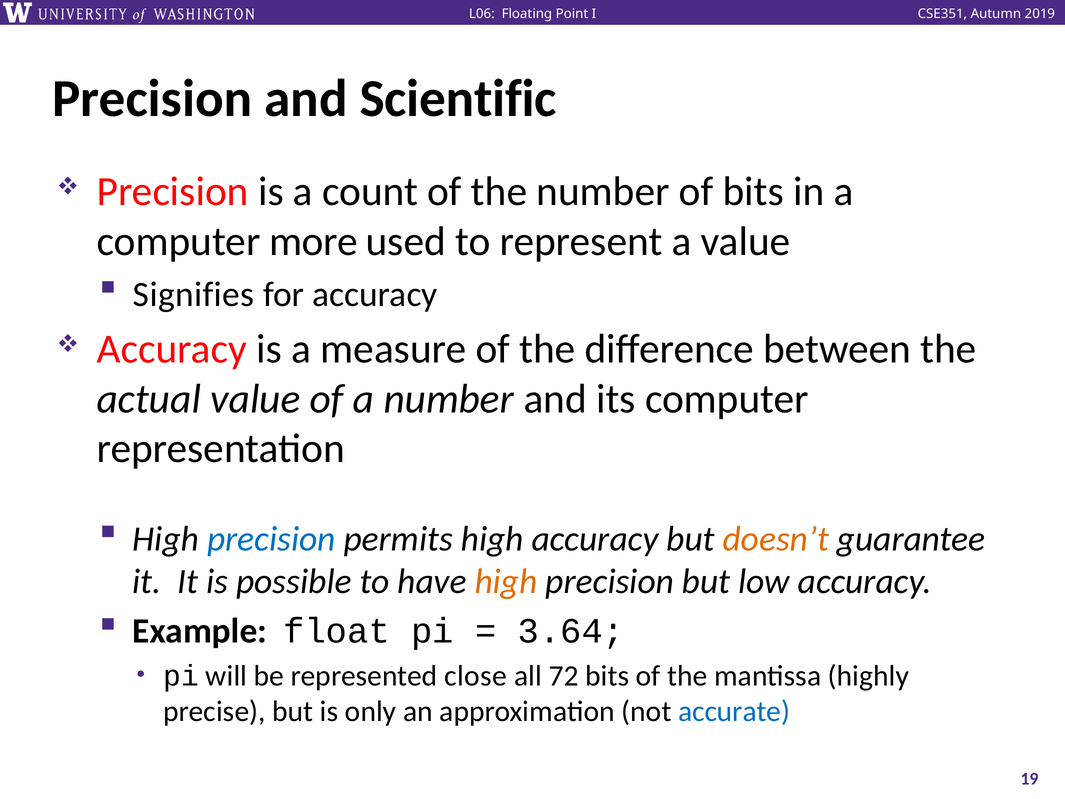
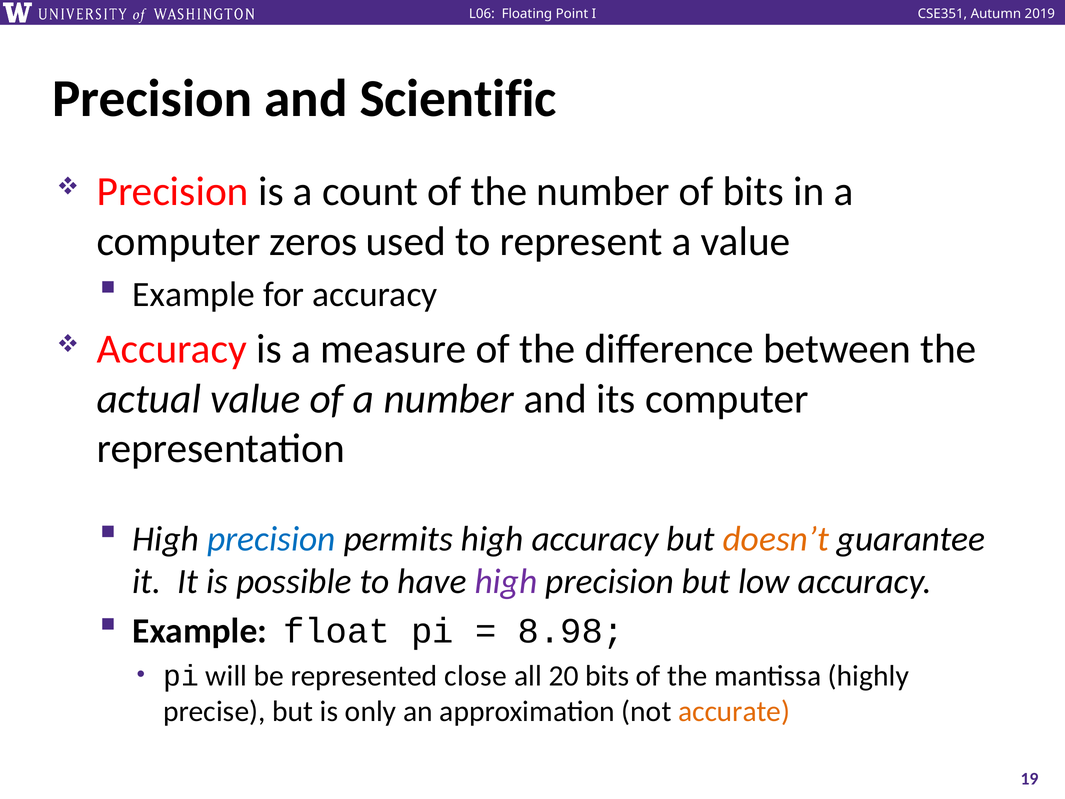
more: more -> zeros
Signifies at (194, 294): Signifies -> Example
high at (506, 581) colour: orange -> purple
3.64: 3.64 -> 8.98
72: 72 -> 20
accurate colour: blue -> orange
